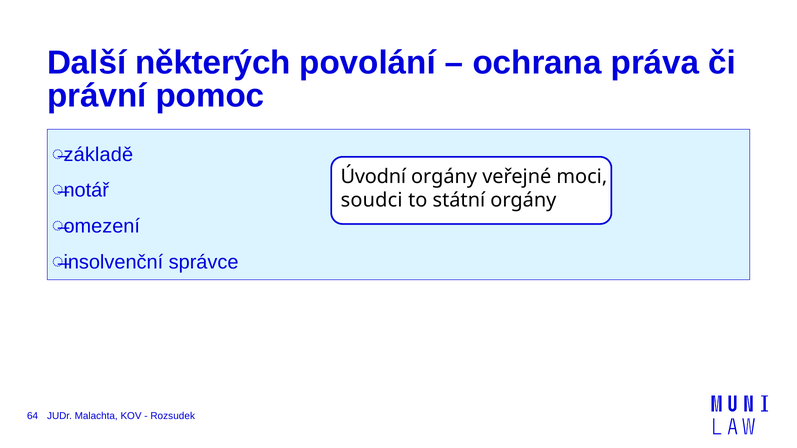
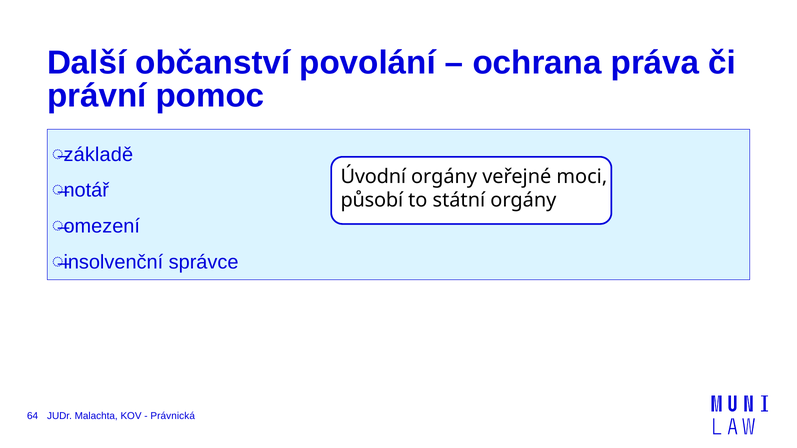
některých: některých -> občanství
soudci: soudci -> působí
Rozsudek: Rozsudek -> Právnická
